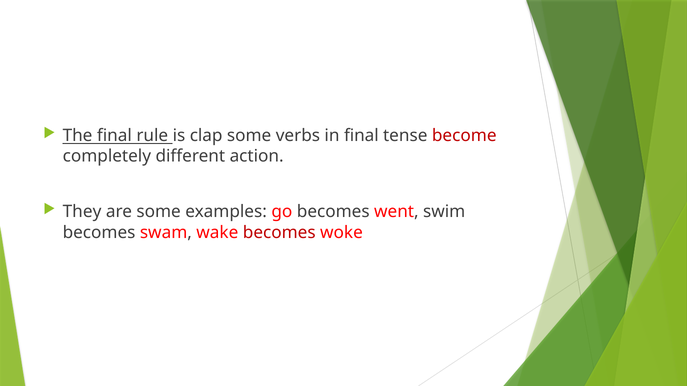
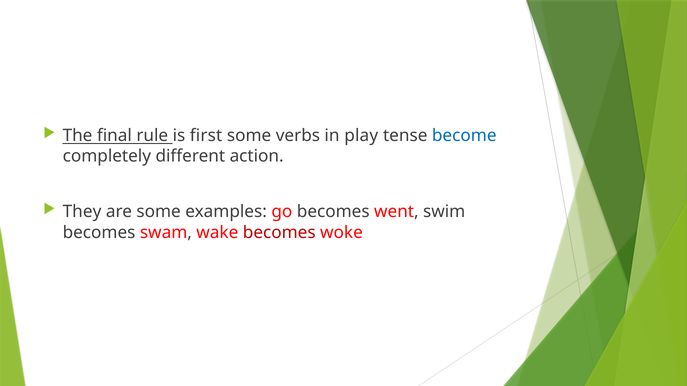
clap: clap -> first
in final: final -> play
become colour: red -> blue
